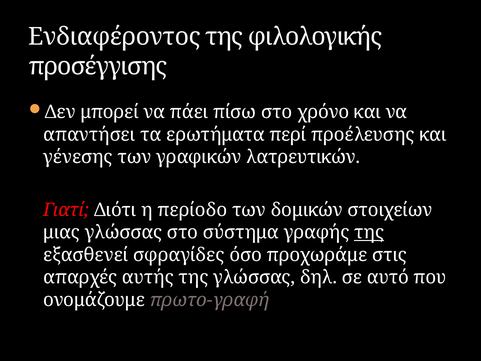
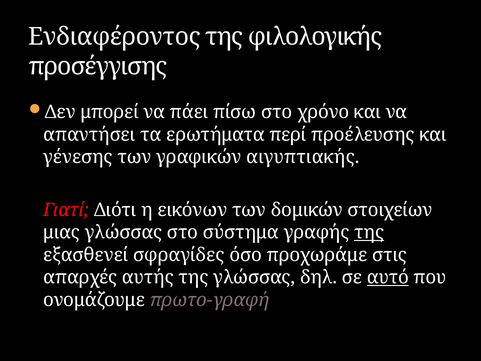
λατρευτικών: λατρευτικών -> αιγυπτιακής
περίοδο: περίοδο -> εικόνων
αυτό underline: none -> present
